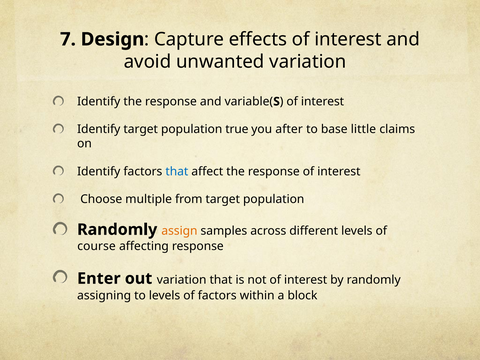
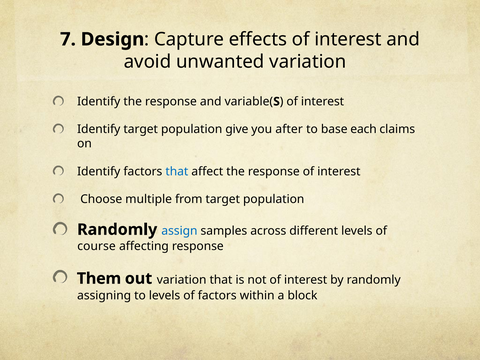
true: true -> give
little: little -> each
assign colour: orange -> blue
Enter: Enter -> Them
